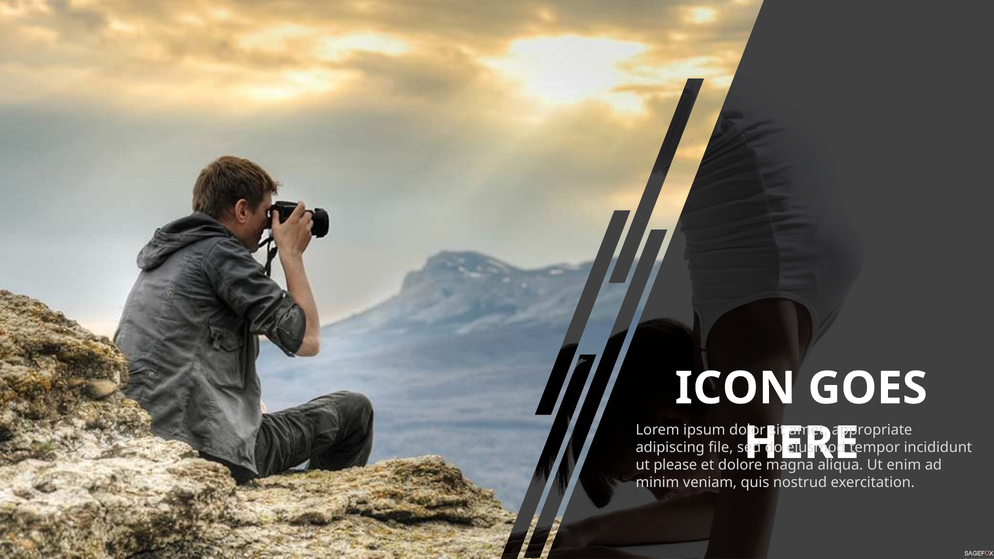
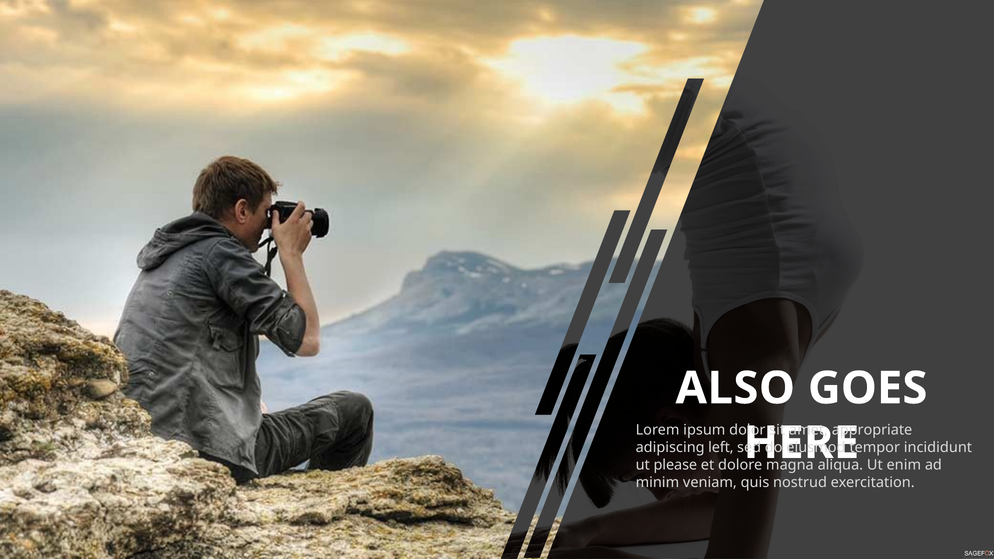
ICON: ICON -> ALSO
file: file -> left
